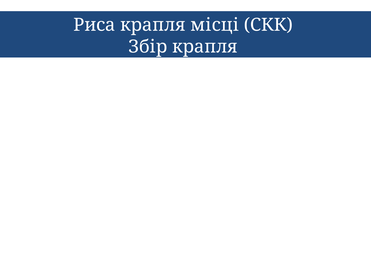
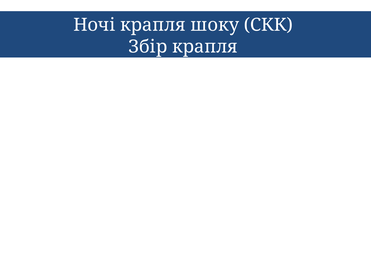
Риса: Риса -> Ночі
місці: місці -> шоку
